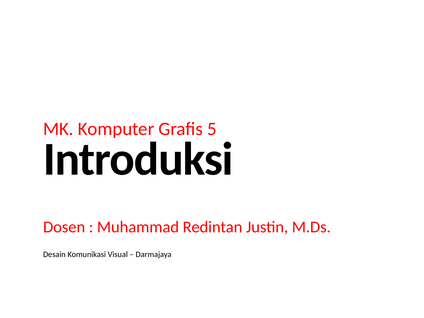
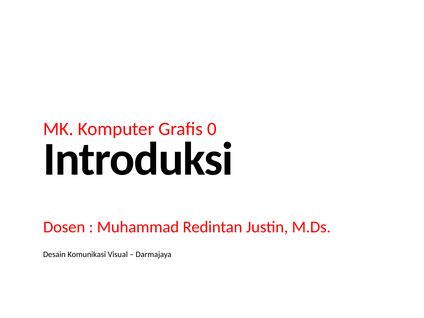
5: 5 -> 0
